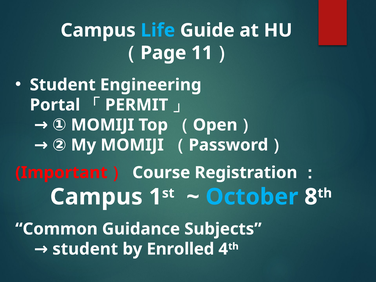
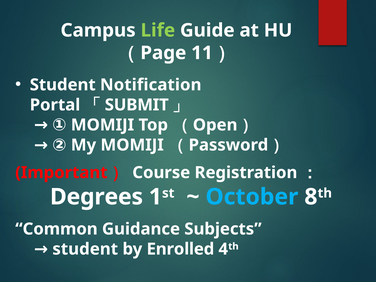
Life colour: light blue -> light green
Engineering: Engineering -> Notification
PERMIT: PERMIT -> SUBMIT
Campus at (96, 197): Campus -> Degrees
